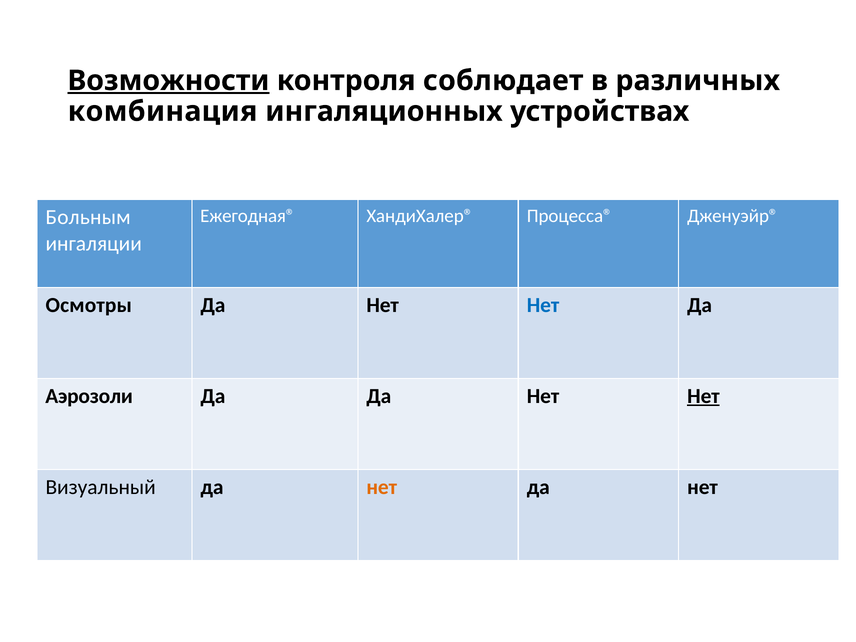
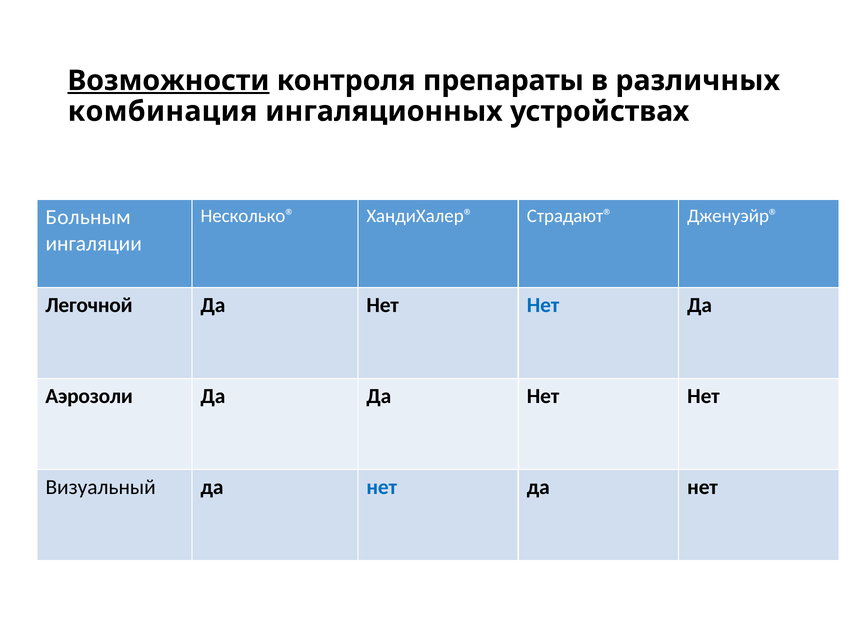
соблюдает: соблюдает -> препараты
Ежегодная®: Ежегодная® -> Несколько®
Процесса®: Процесса® -> Страдают®
Осмотры: Осмотры -> Легочной
Нет at (703, 396) underline: present -> none
нет at (382, 487) colour: orange -> blue
